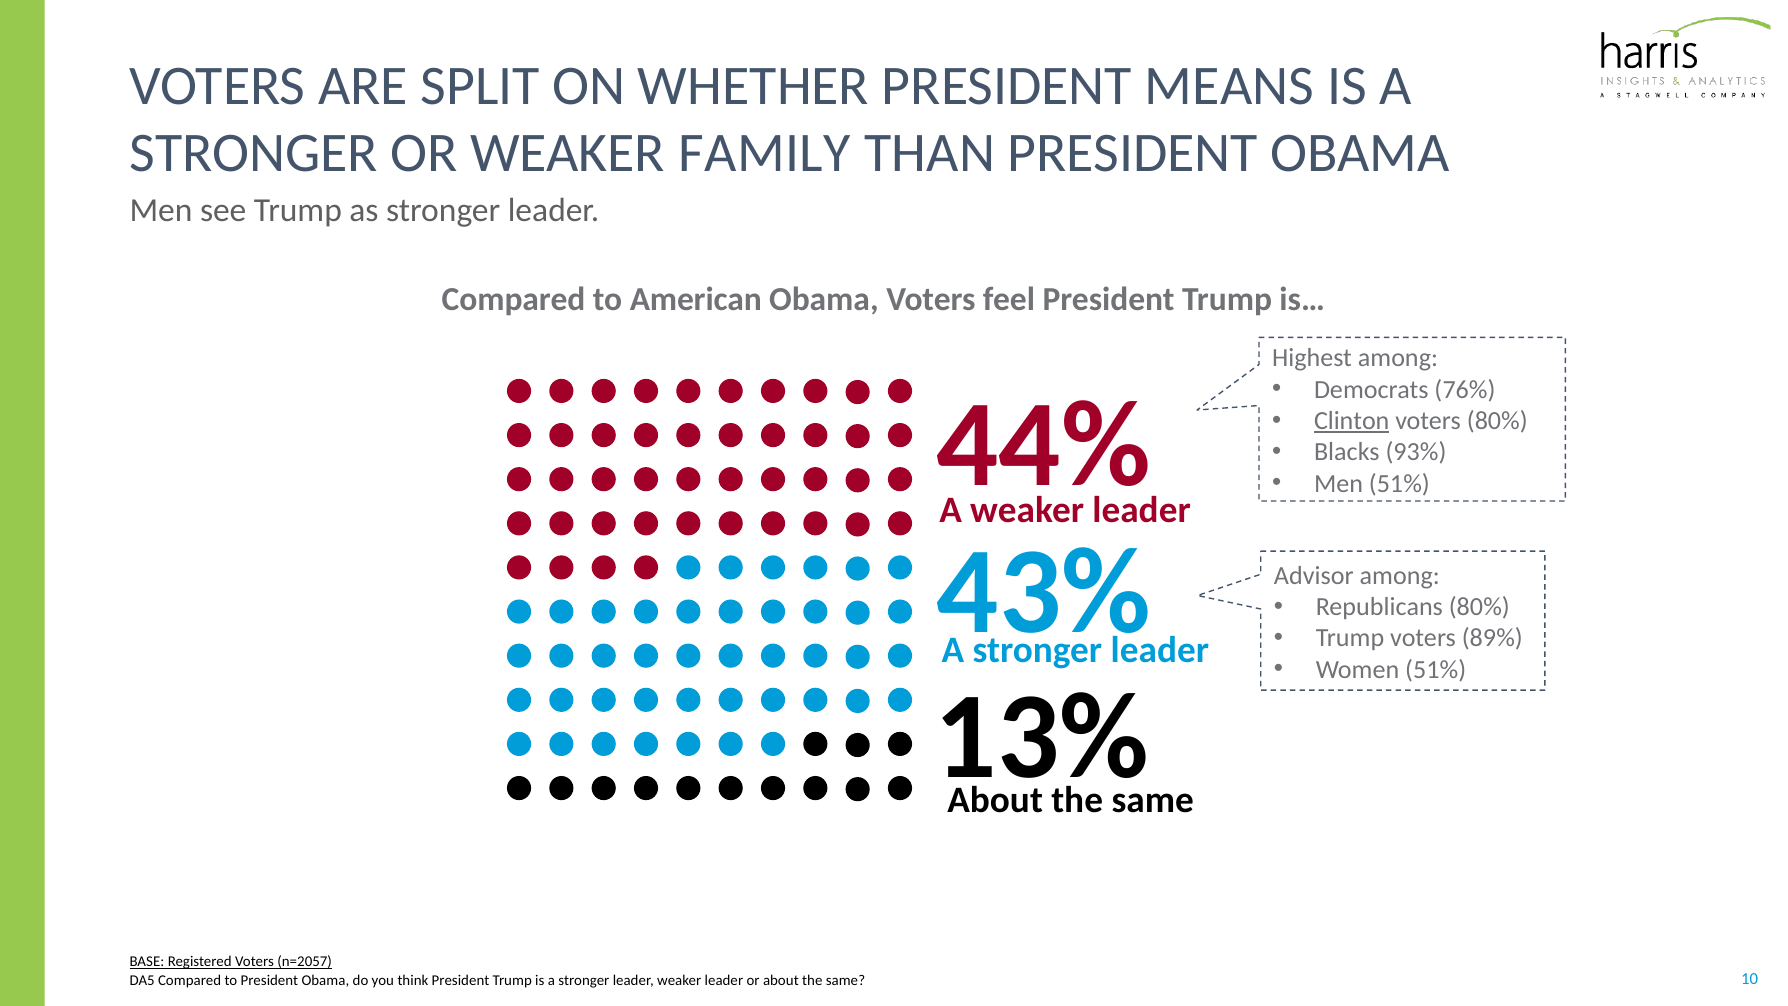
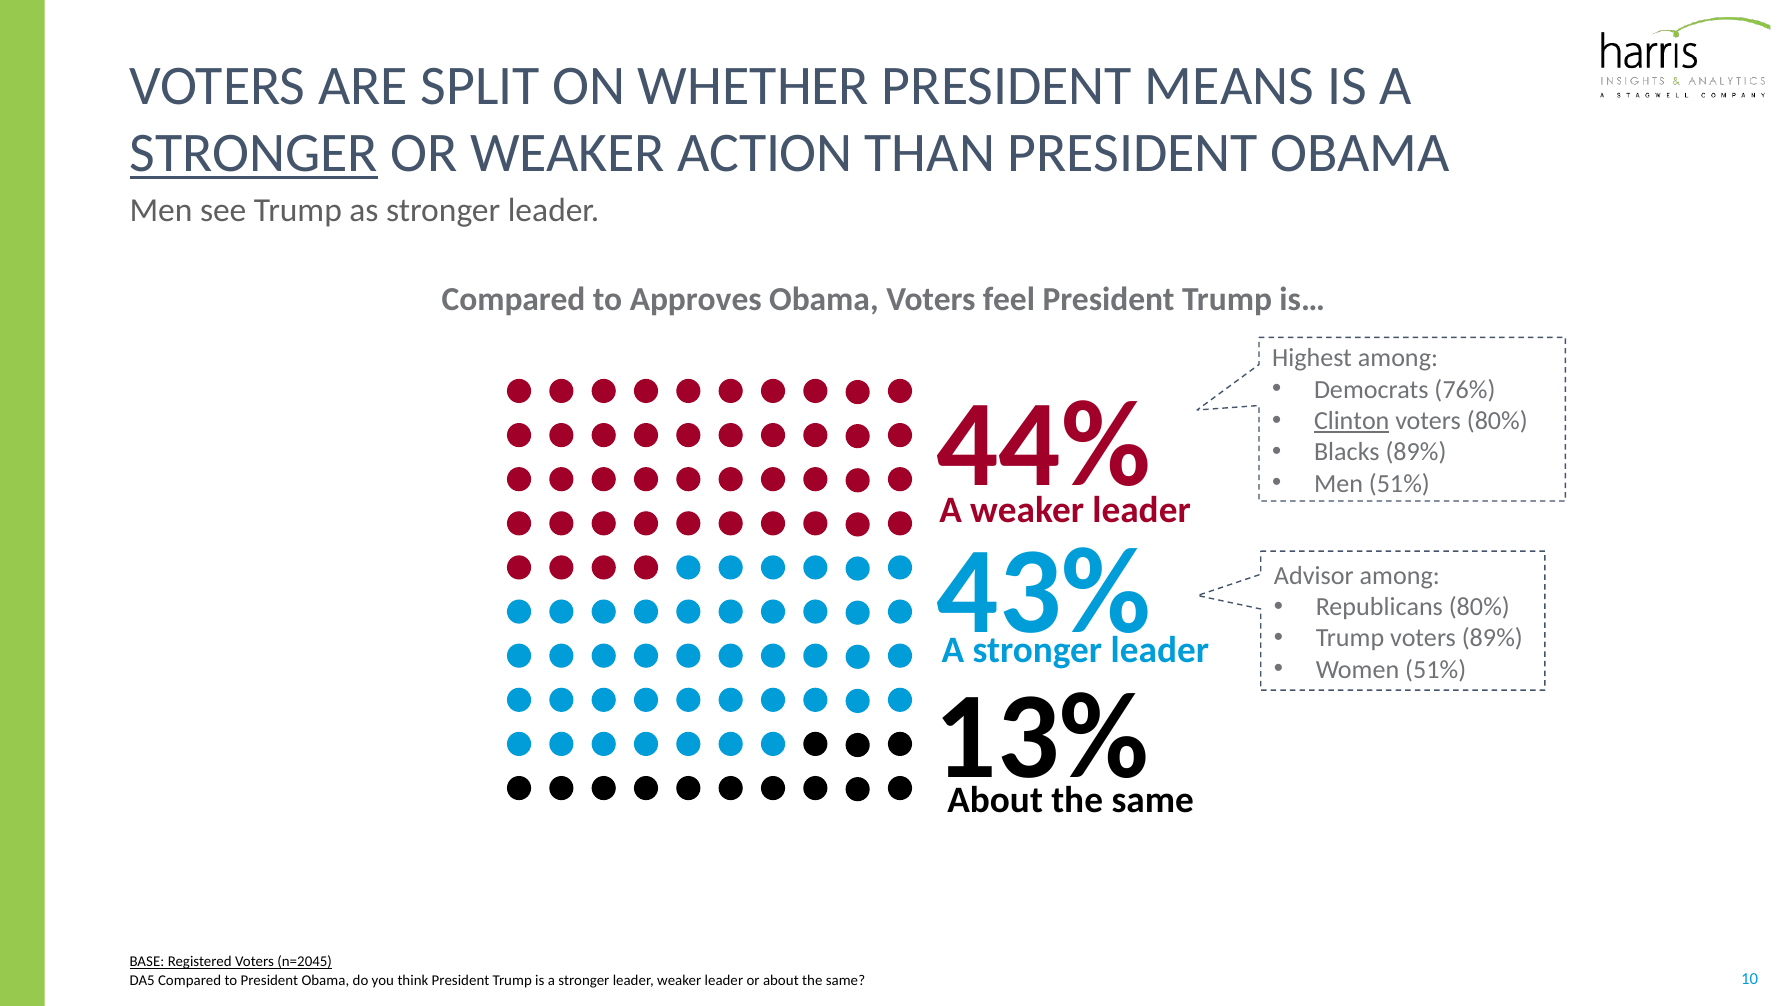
STRONGER at (254, 153) underline: none -> present
FAMILY: FAMILY -> ACTION
American: American -> Approves
Blacks 93%: 93% -> 89%
n=2057: n=2057 -> n=2045
